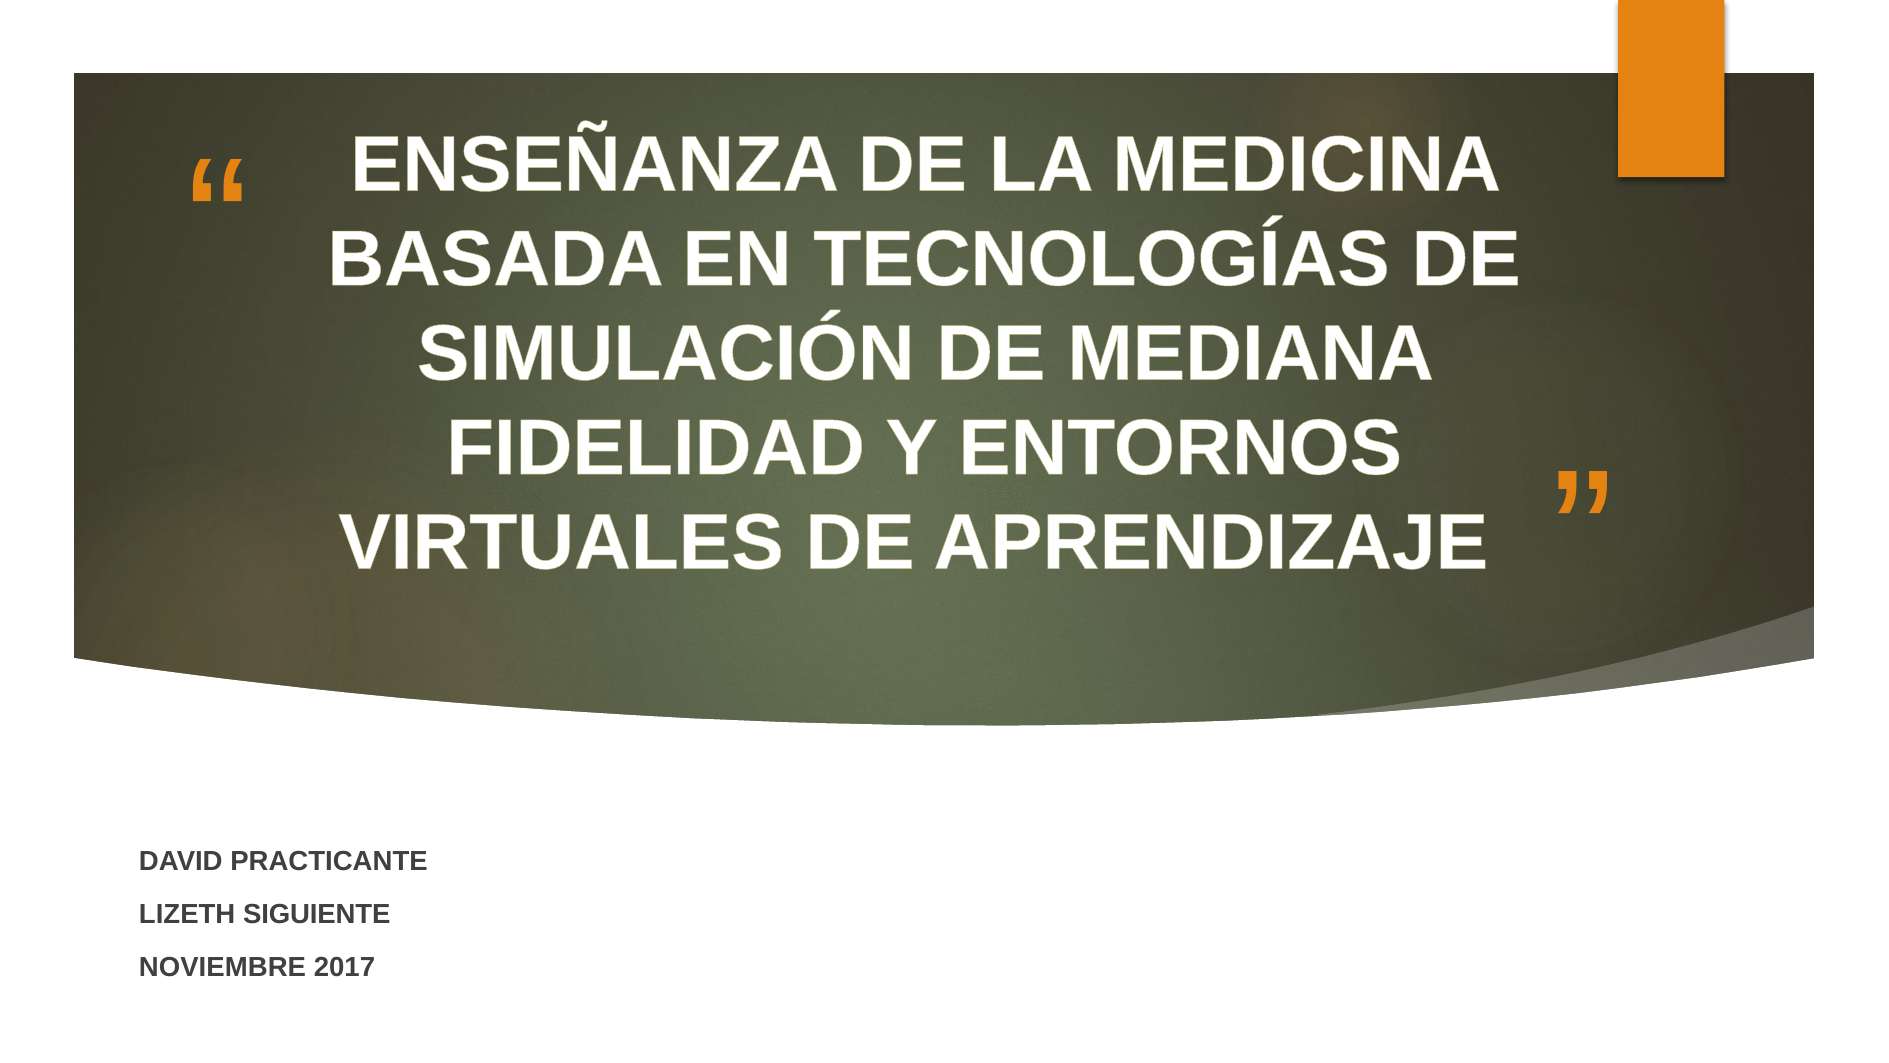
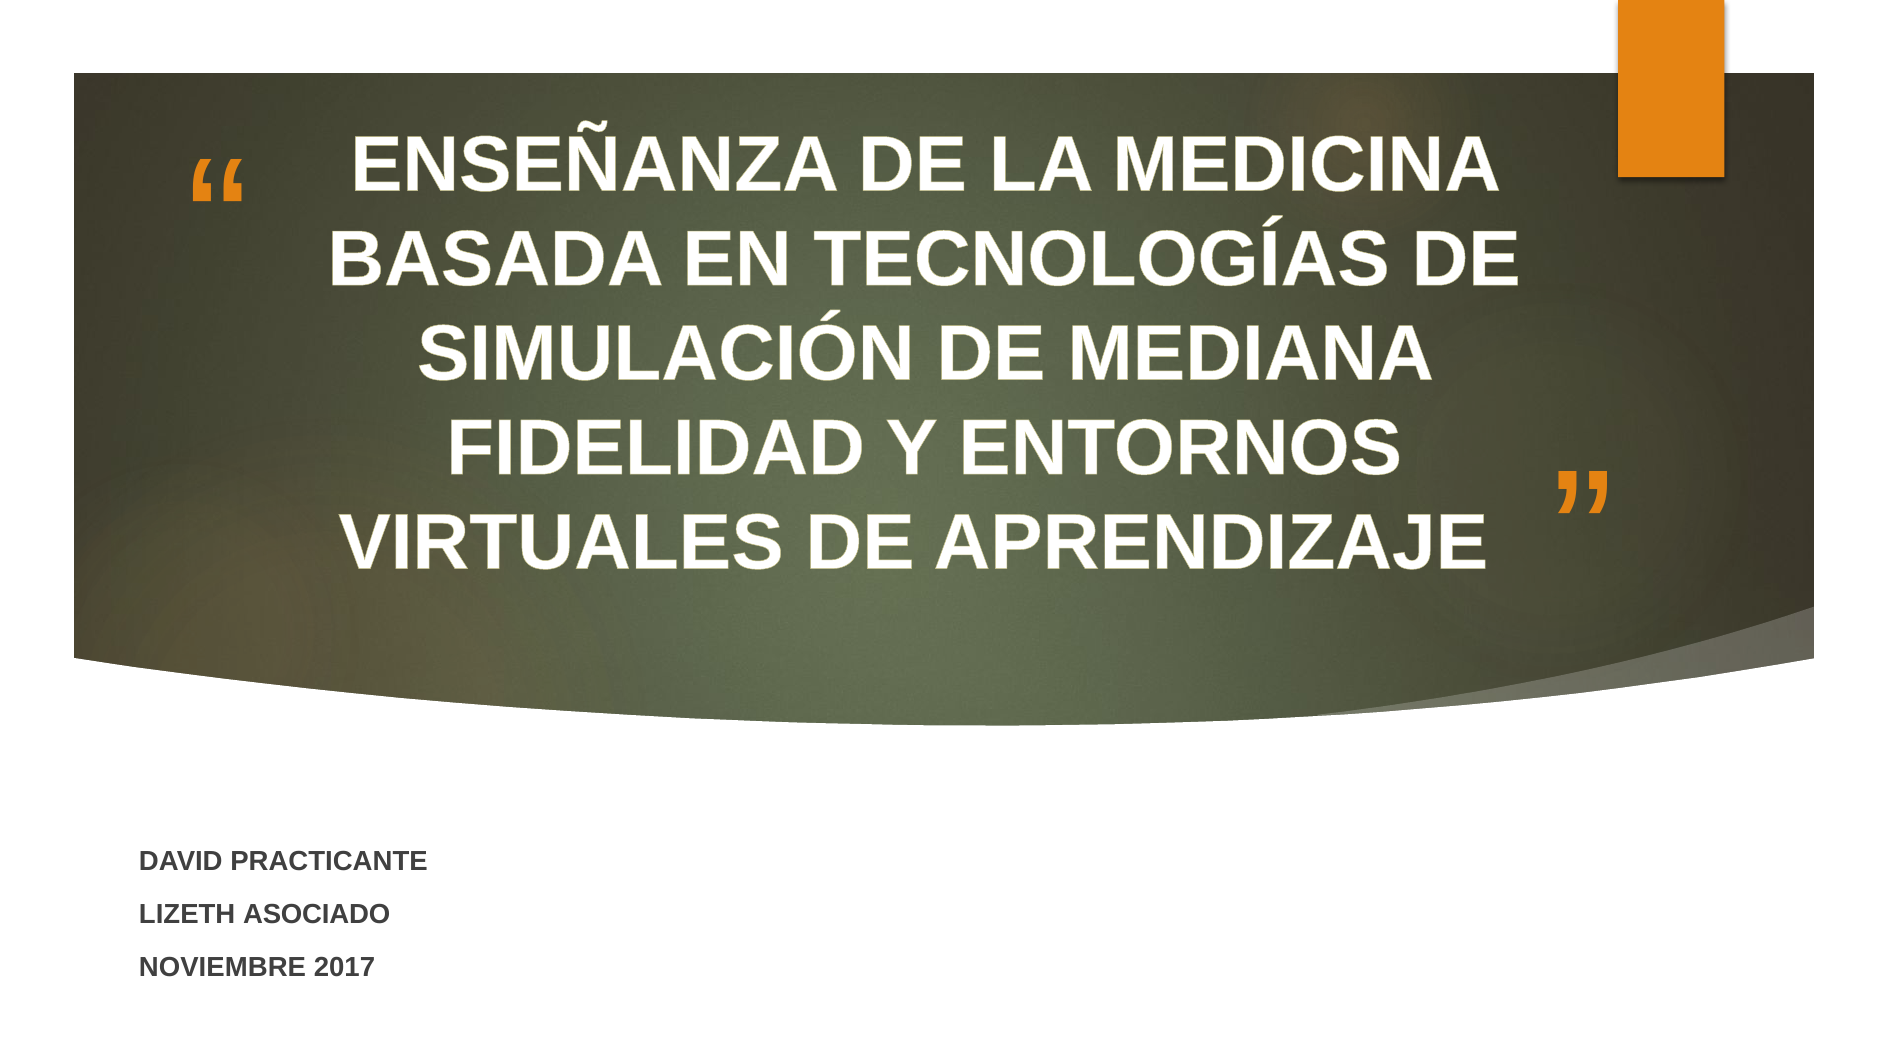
SIGUIENTE: SIGUIENTE -> ASOCIADO
